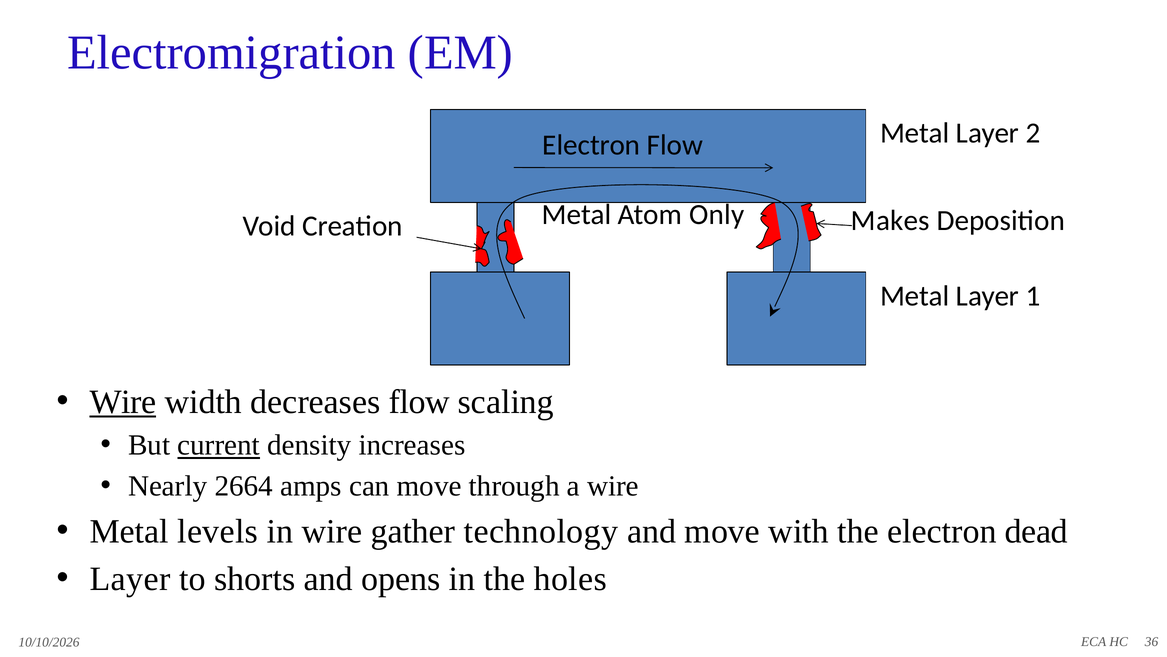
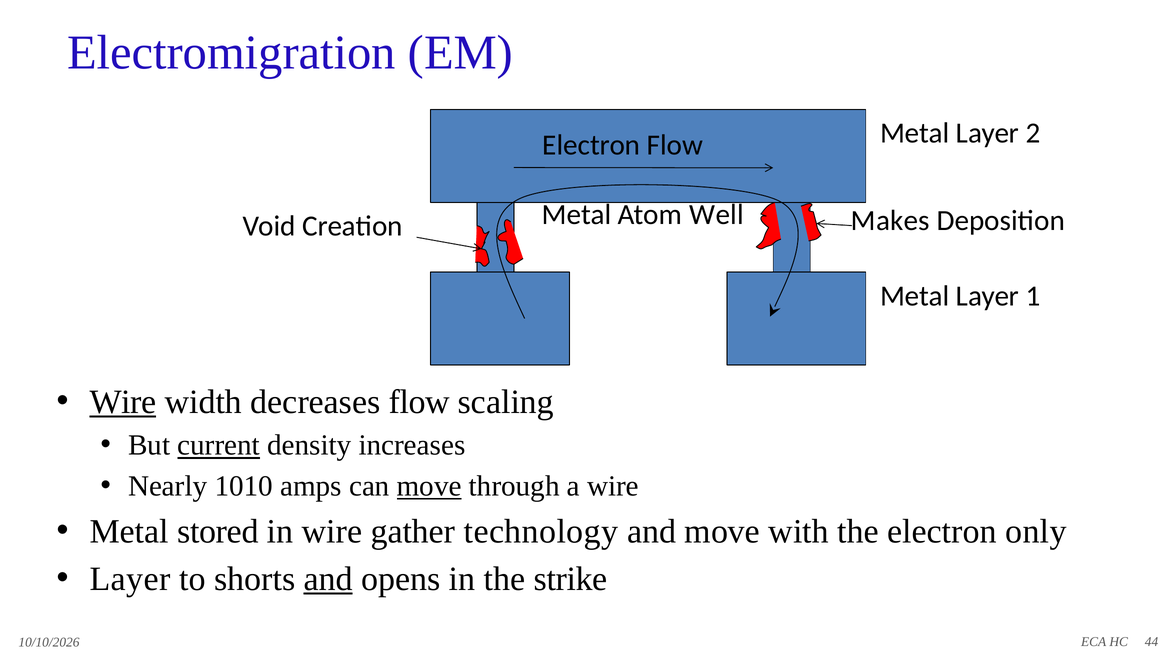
Only: Only -> Well
2664: 2664 -> 1010
move at (429, 486) underline: none -> present
levels: levels -> stored
dead: dead -> only
and at (328, 579) underline: none -> present
holes: holes -> strike
36: 36 -> 44
